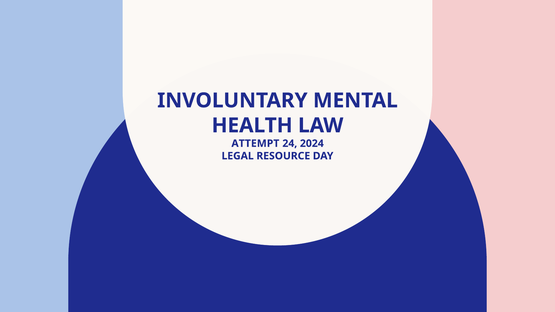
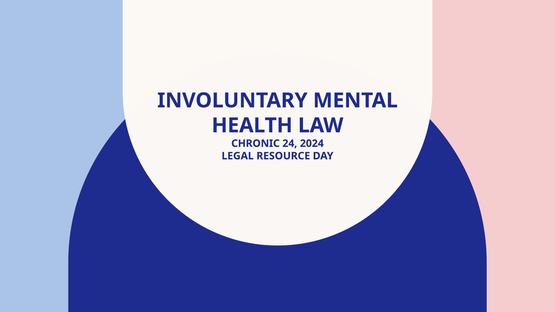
ATTEMPT: ATTEMPT -> CHRONIC
